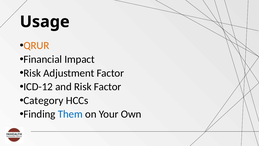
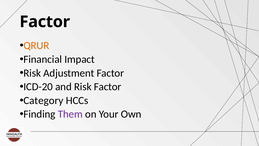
Usage at (45, 22): Usage -> Factor
ICD-12: ICD-12 -> ICD-20
Them colour: blue -> purple
